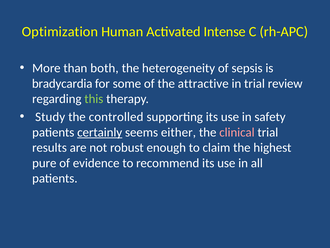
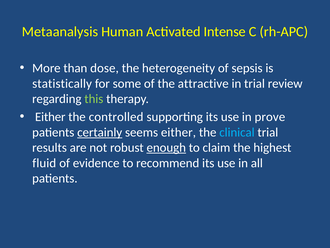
Optimization: Optimization -> Metaanalysis
both: both -> dose
bradycardia: bradycardia -> statistically
Study at (50, 117): Study -> Either
safety: safety -> prove
clinical colour: pink -> light blue
enough underline: none -> present
pure: pure -> fluid
